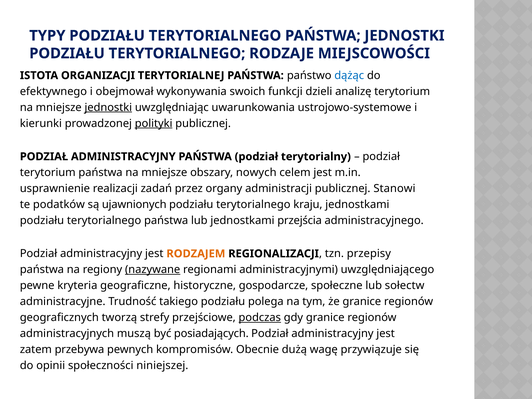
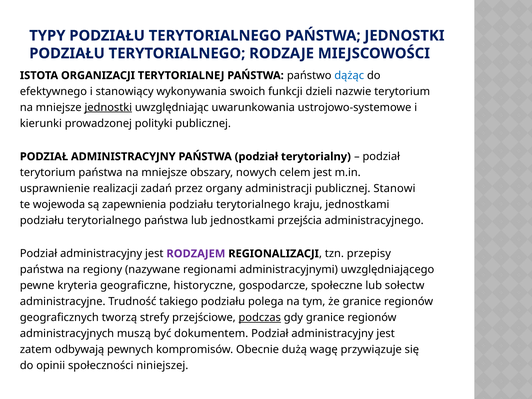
obejmował: obejmował -> stanowiący
analizę: analizę -> nazwie
polityki underline: present -> none
podatków: podatków -> wojewoda
ujawnionych: ujawnionych -> zapewnienia
RODZAJEM colour: orange -> purple
nazywane underline: present -> none
posiadających: posiadających -> dokumentem
przebywa: przebywa -> odbywają
